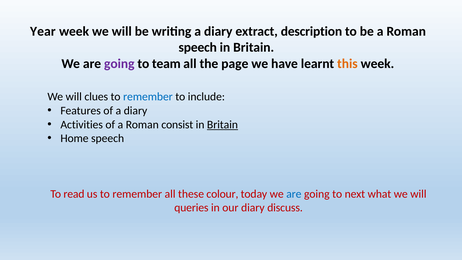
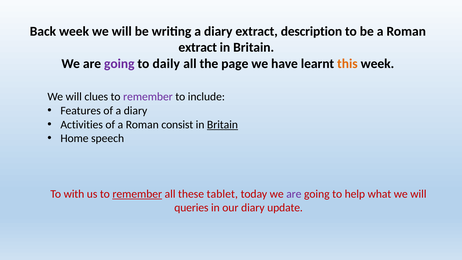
Year: Year -> Back
speech at (198, 47): speech -> extract
team: team -> daily
remember at (148, 97) colour: blue -> purple
read: read -> with
remember at (137, 194) underline: none -> present
colour: colour -> tablet
are at (294, 194) colour: blue -> purple
next: next -> help
discuss: discuss -> update
